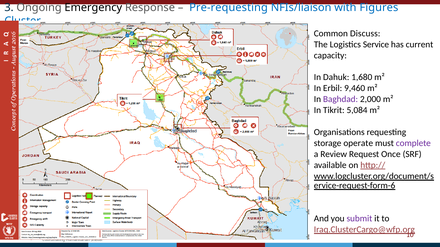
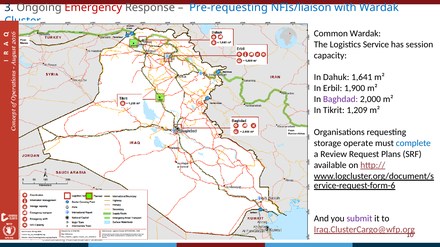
Emergency colour: black -> red
with Figures: Figures -> Wardak
Common Discuss: Discuss -> Wardak
current: current -> session
1,680: 1,680 -> 1,641
9,460: 9,460 -> 1,900
5,084: 5,084 -> 1,209
complete colour: purple -> blue
Once: Once -> Plans
